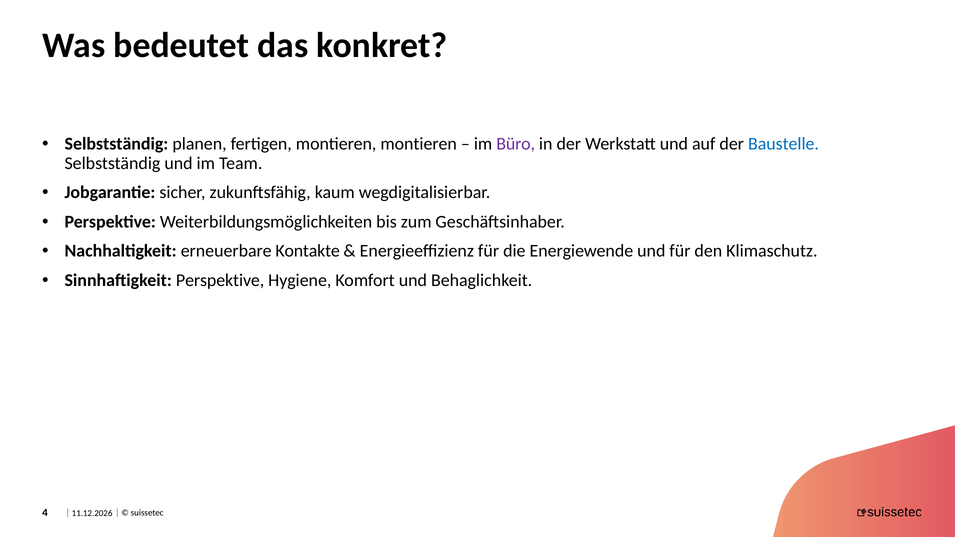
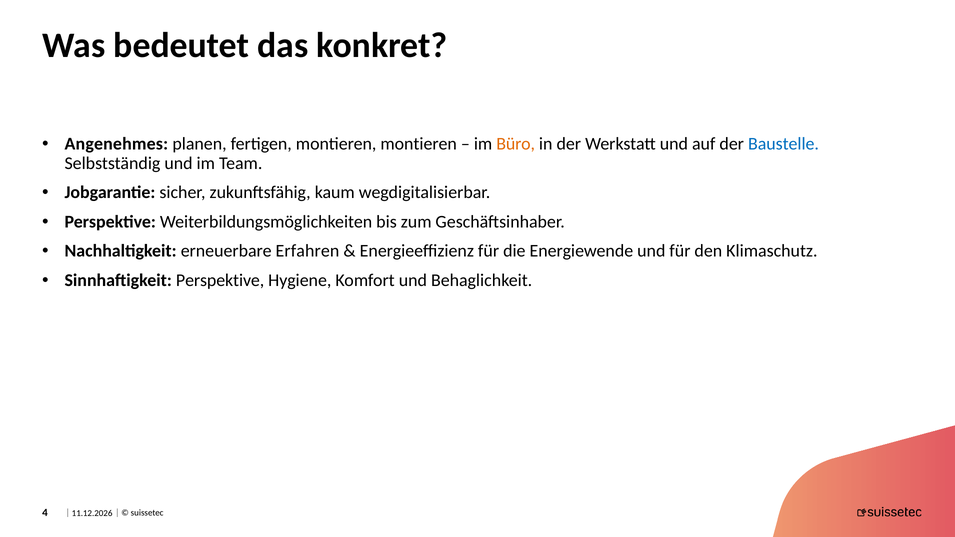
Selbstständig at (116, 144): Selbstständig -> Angenehmes
Büro colour: purple -> orange
Kontakte: Kontakte -> Erfahren
